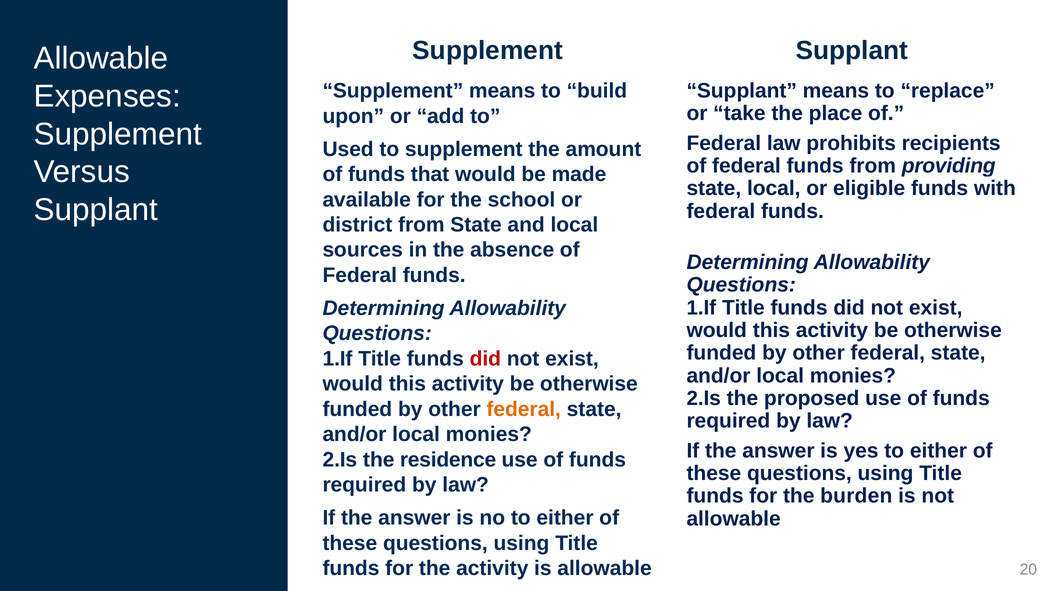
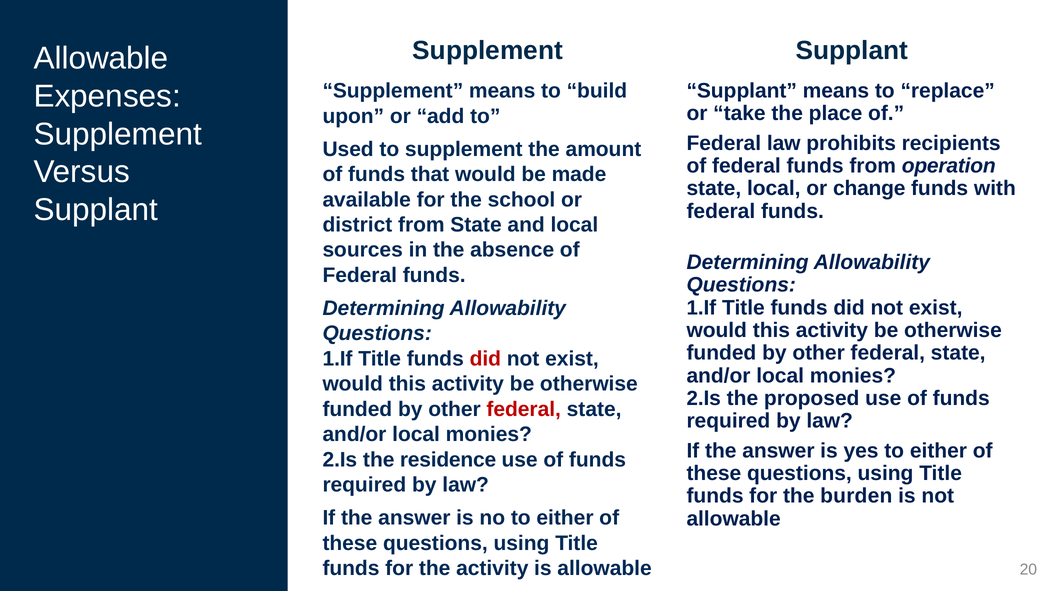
providing: providing -> operation
eligible: eligible -> change
federal at (524, 409) colour: orange -> red
